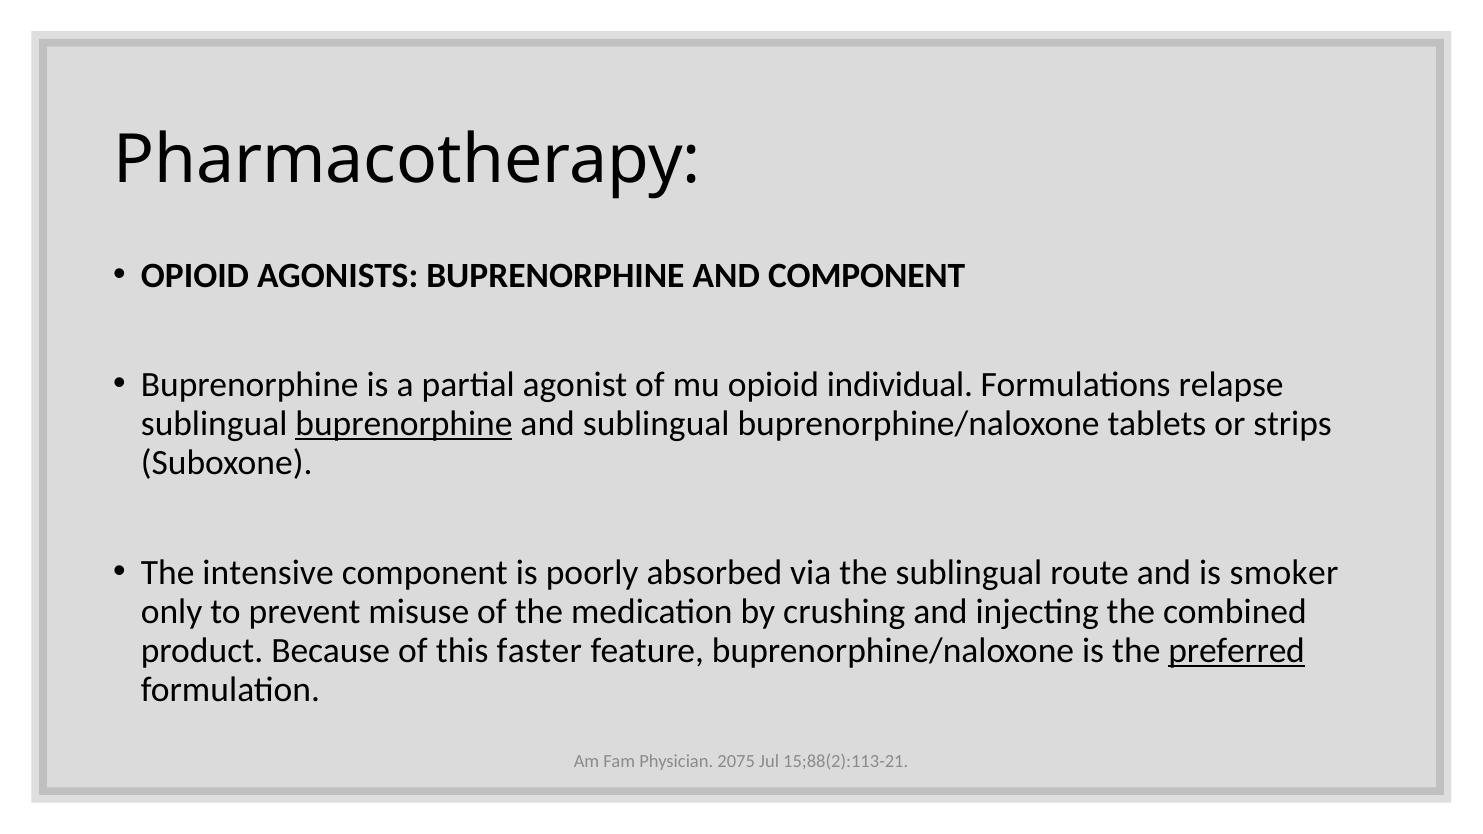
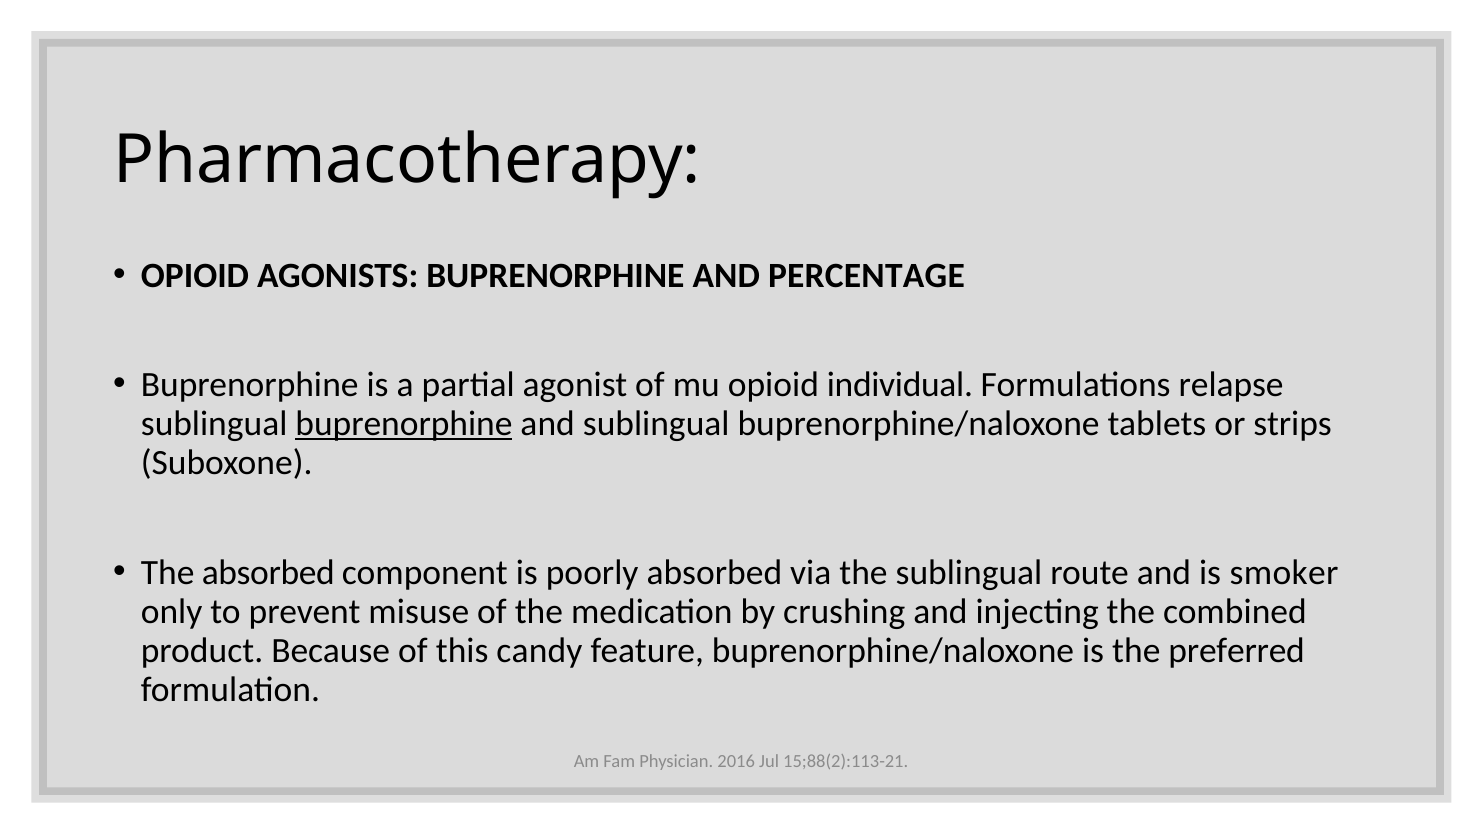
AND COMPONENT: COMPONENT -> PERCENTAGE
The intensive: intensive -> absorbed
faster: faster -> candy
preferred underline: present -> none
2075: 2075 -> 2016
